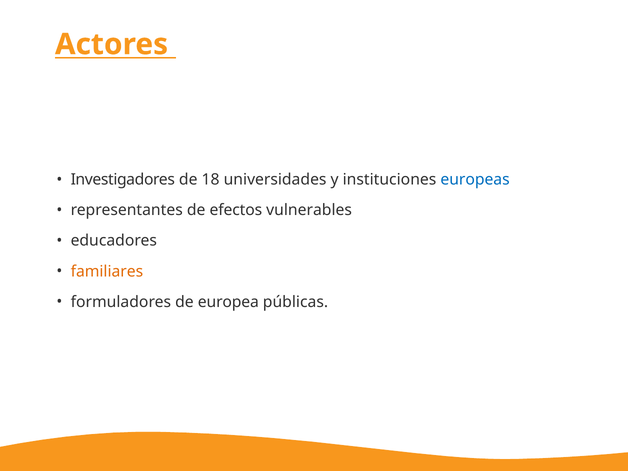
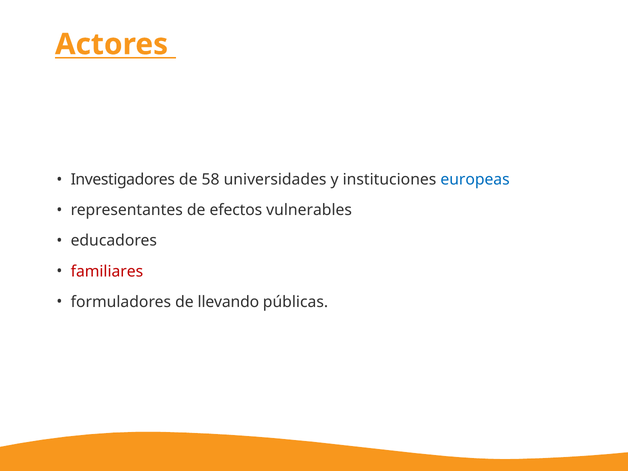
18: 18 -> 58
familiares colour: orange -> red
europea: europea -> llevando
